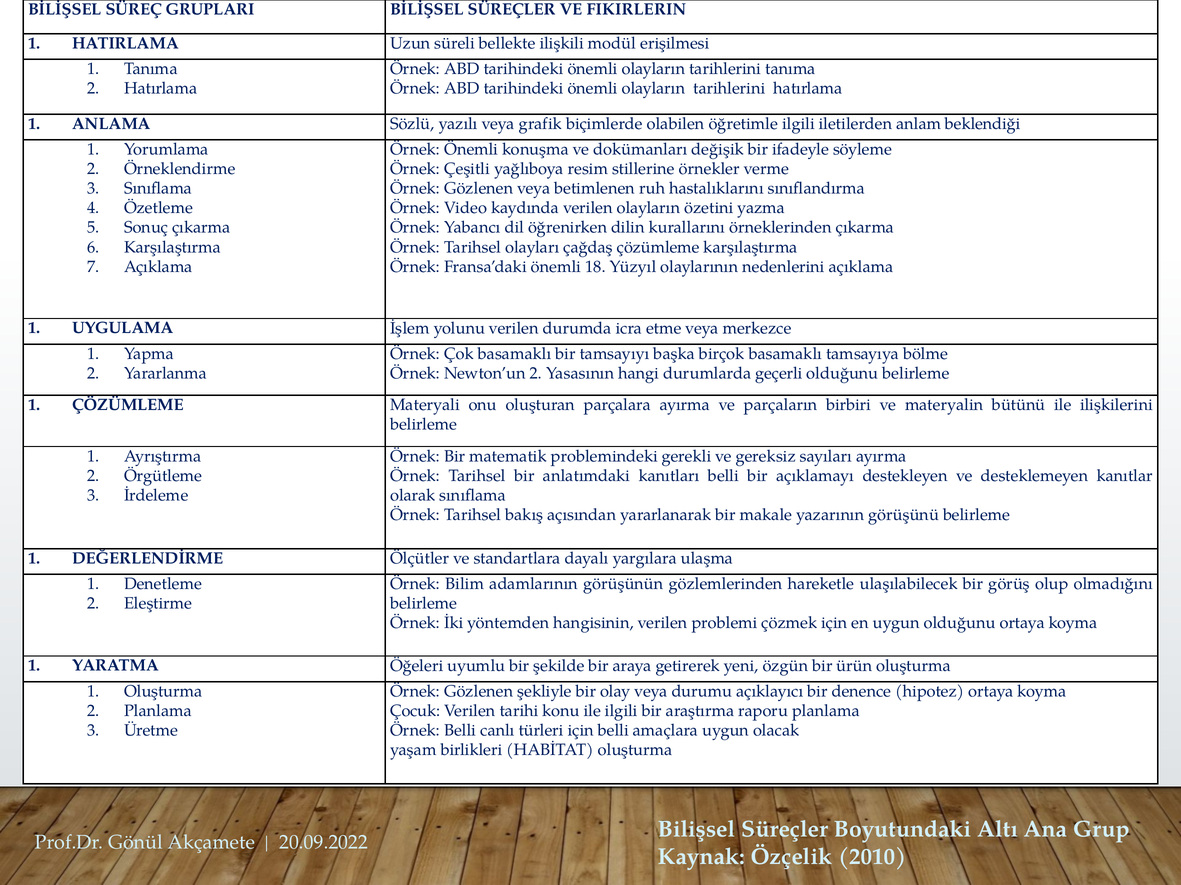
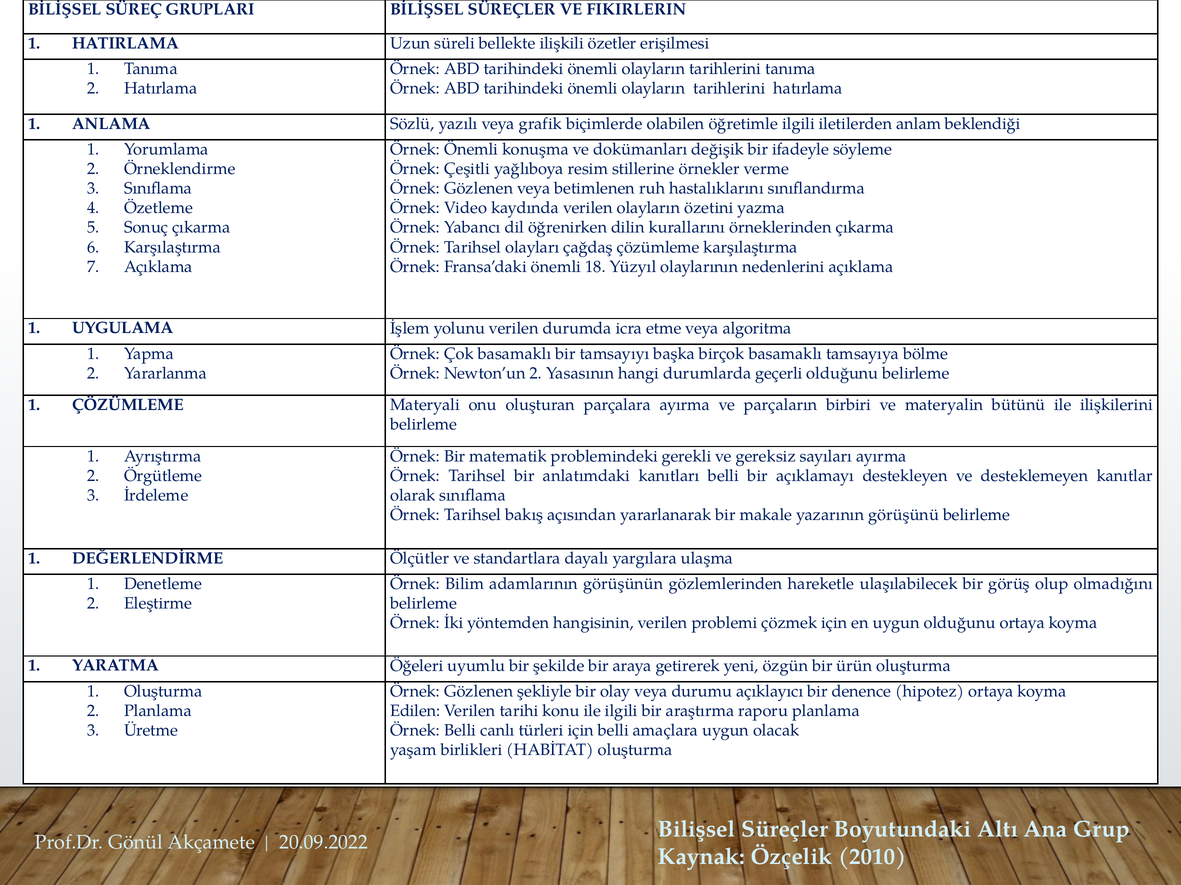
modül: modül -> özetler
merkezce: merkezce -> algoritma
Çocuk: Çocuk -> Edilen
